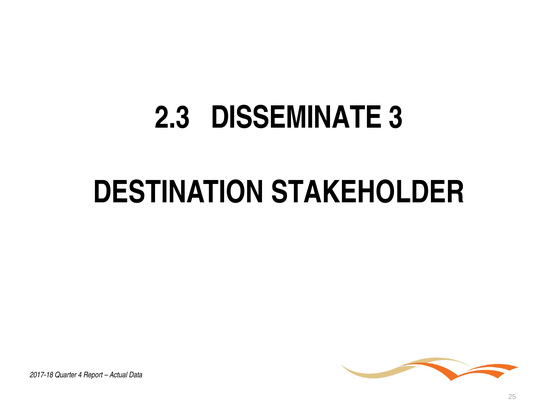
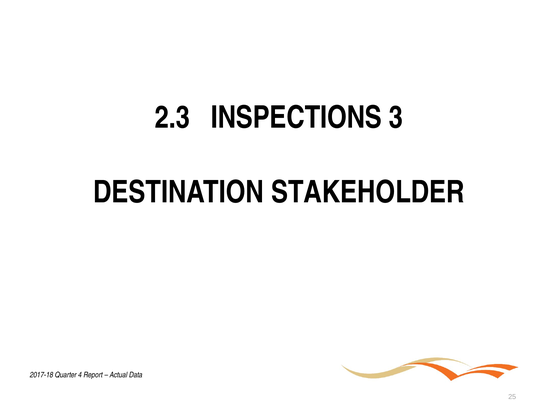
DISSEMINATE: DISSEMINATE -> INSPECTIONS
